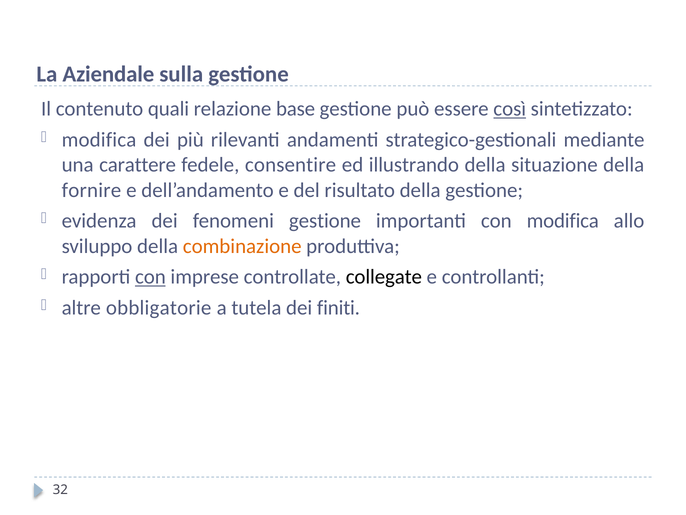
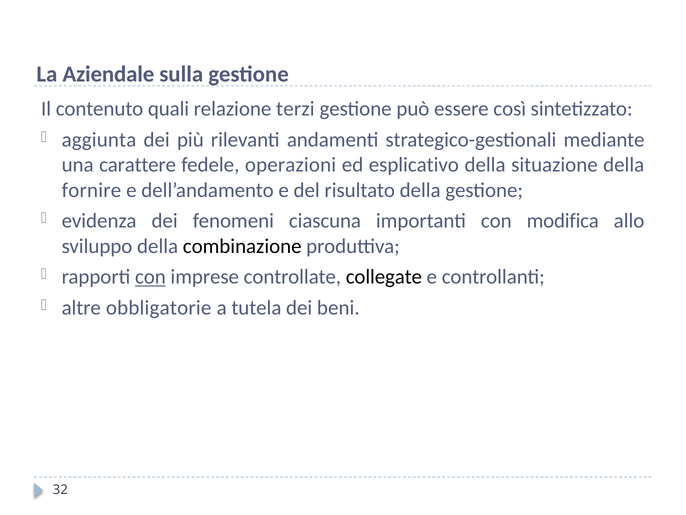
base: base -> terzi
così underline: present -> none
modifica at (99, 140): modifica -> aggiunta
consentire: consentire -> operazioni
illustrando: illustrando -> esplicativo
fenomeni gestione: gestione -> ciascuna
combinazione colour: orange -> black
finiti: finiti -> beni
